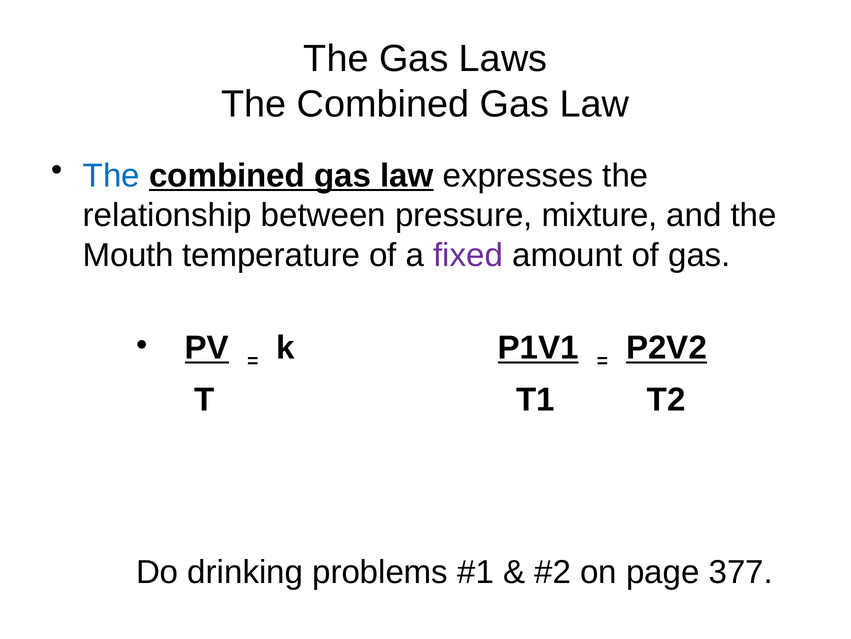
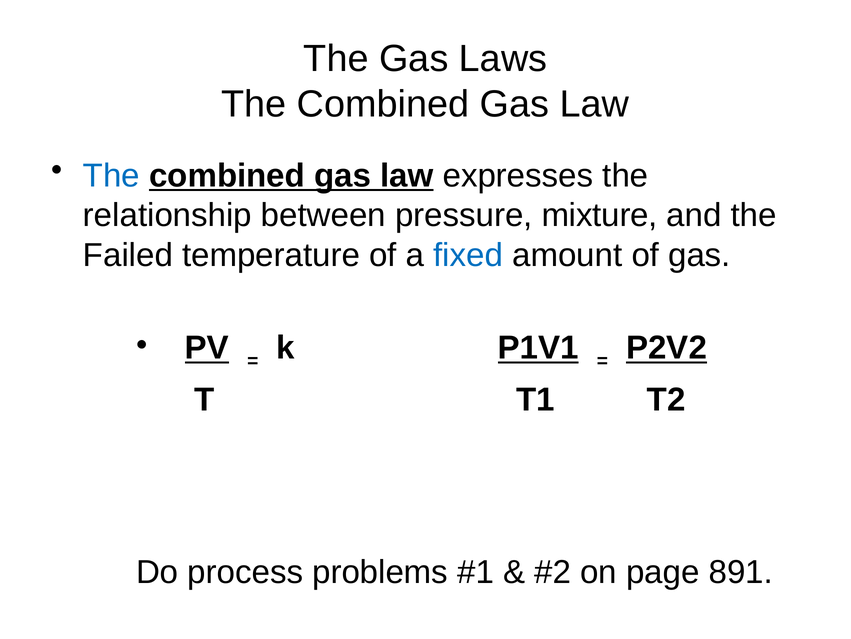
Mouth: Mouth -> Failed
fixed colour: purple -> blue
drinking: drinking -> process
377: 377 -> 891
